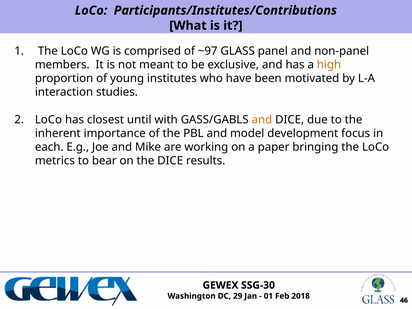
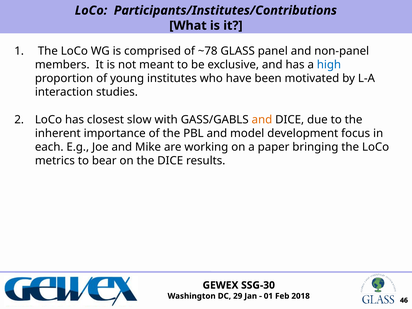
~97: ~97 -> ~78
high colour: orange -> blue
until: until -> slow
